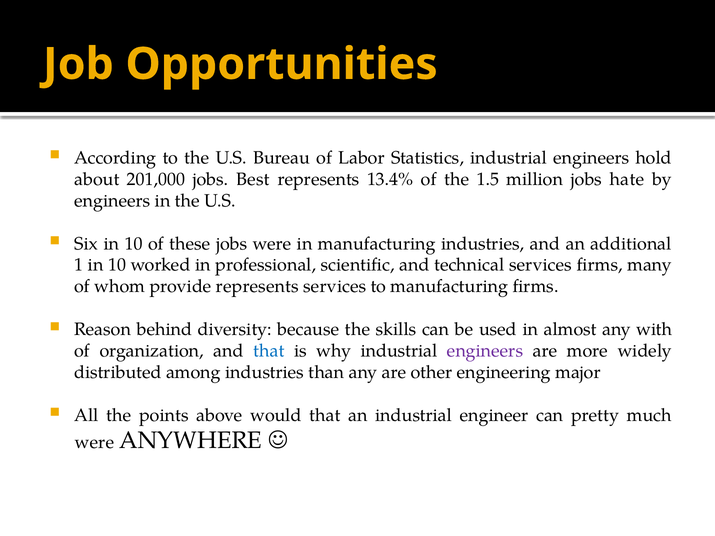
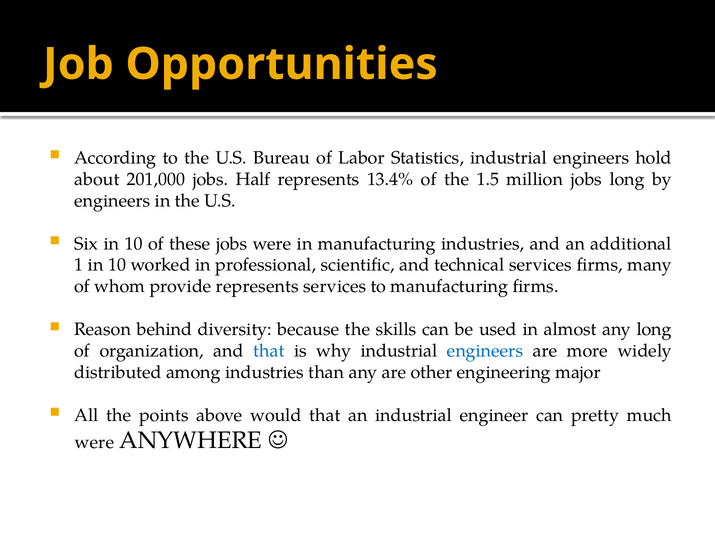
Best: Best -> Half
jobs hate: hate -> long
any with: with -> long
engineers at (485, 351) colour: purple -> blue
